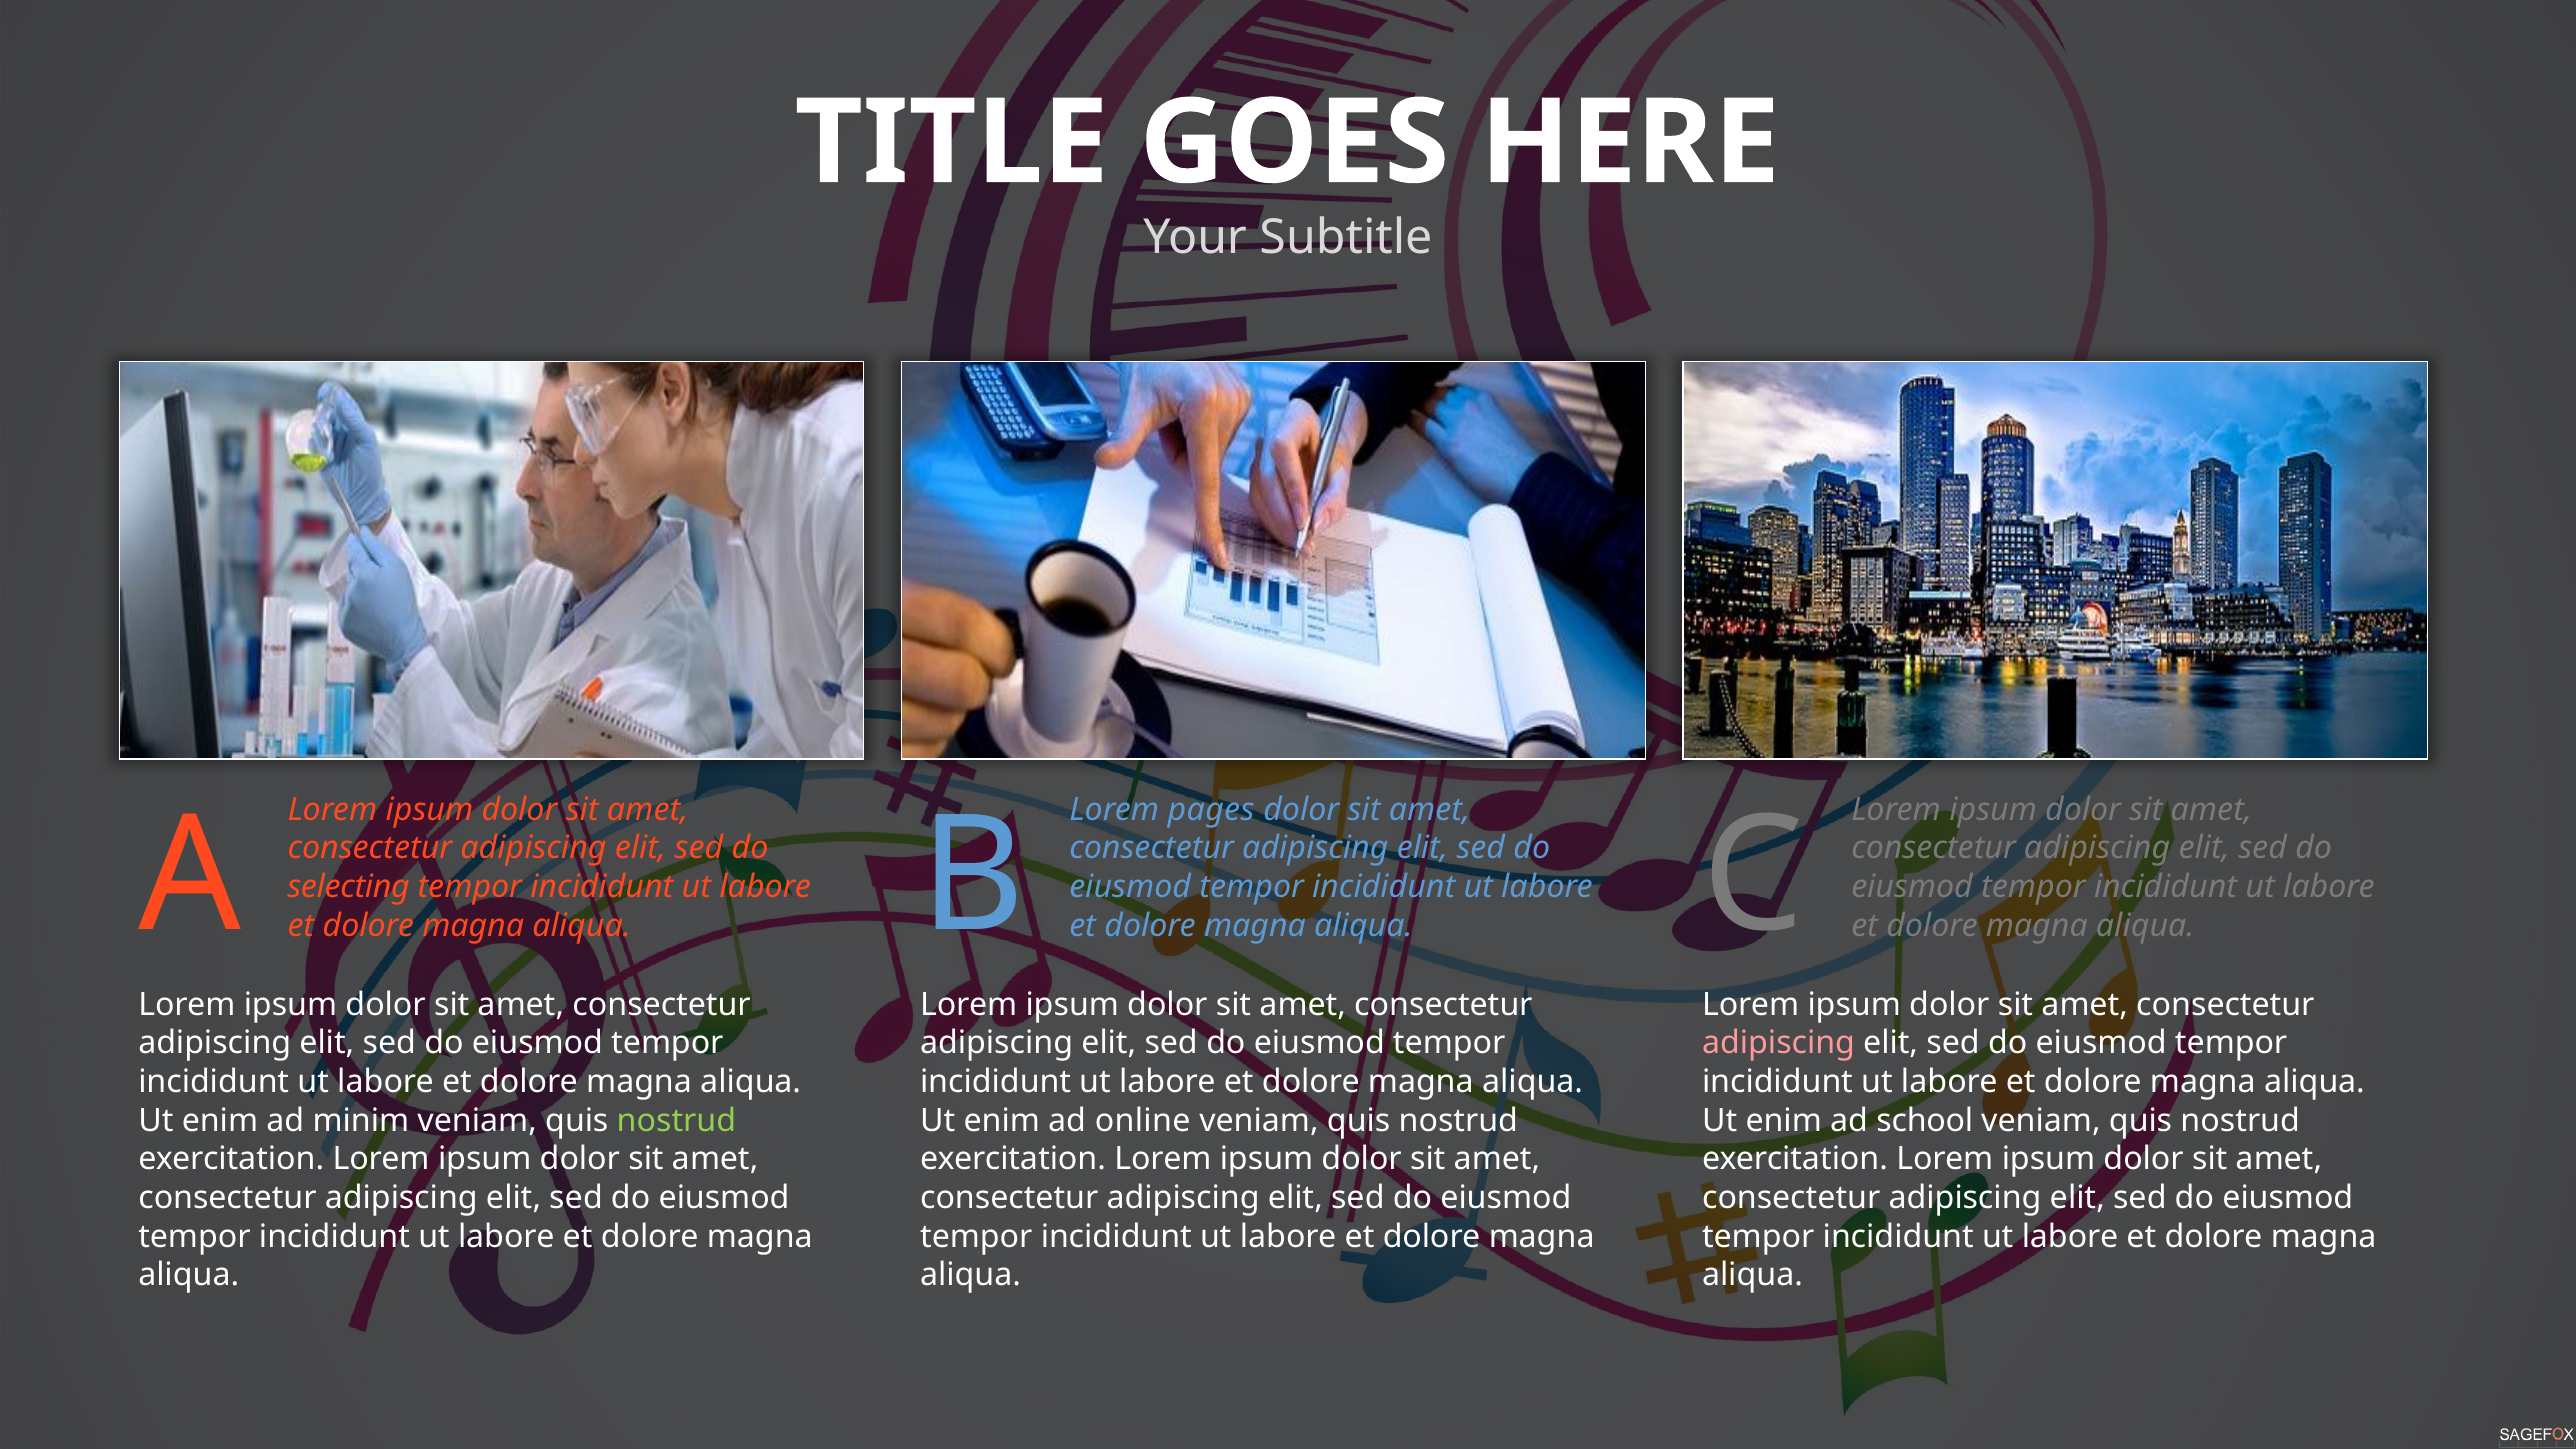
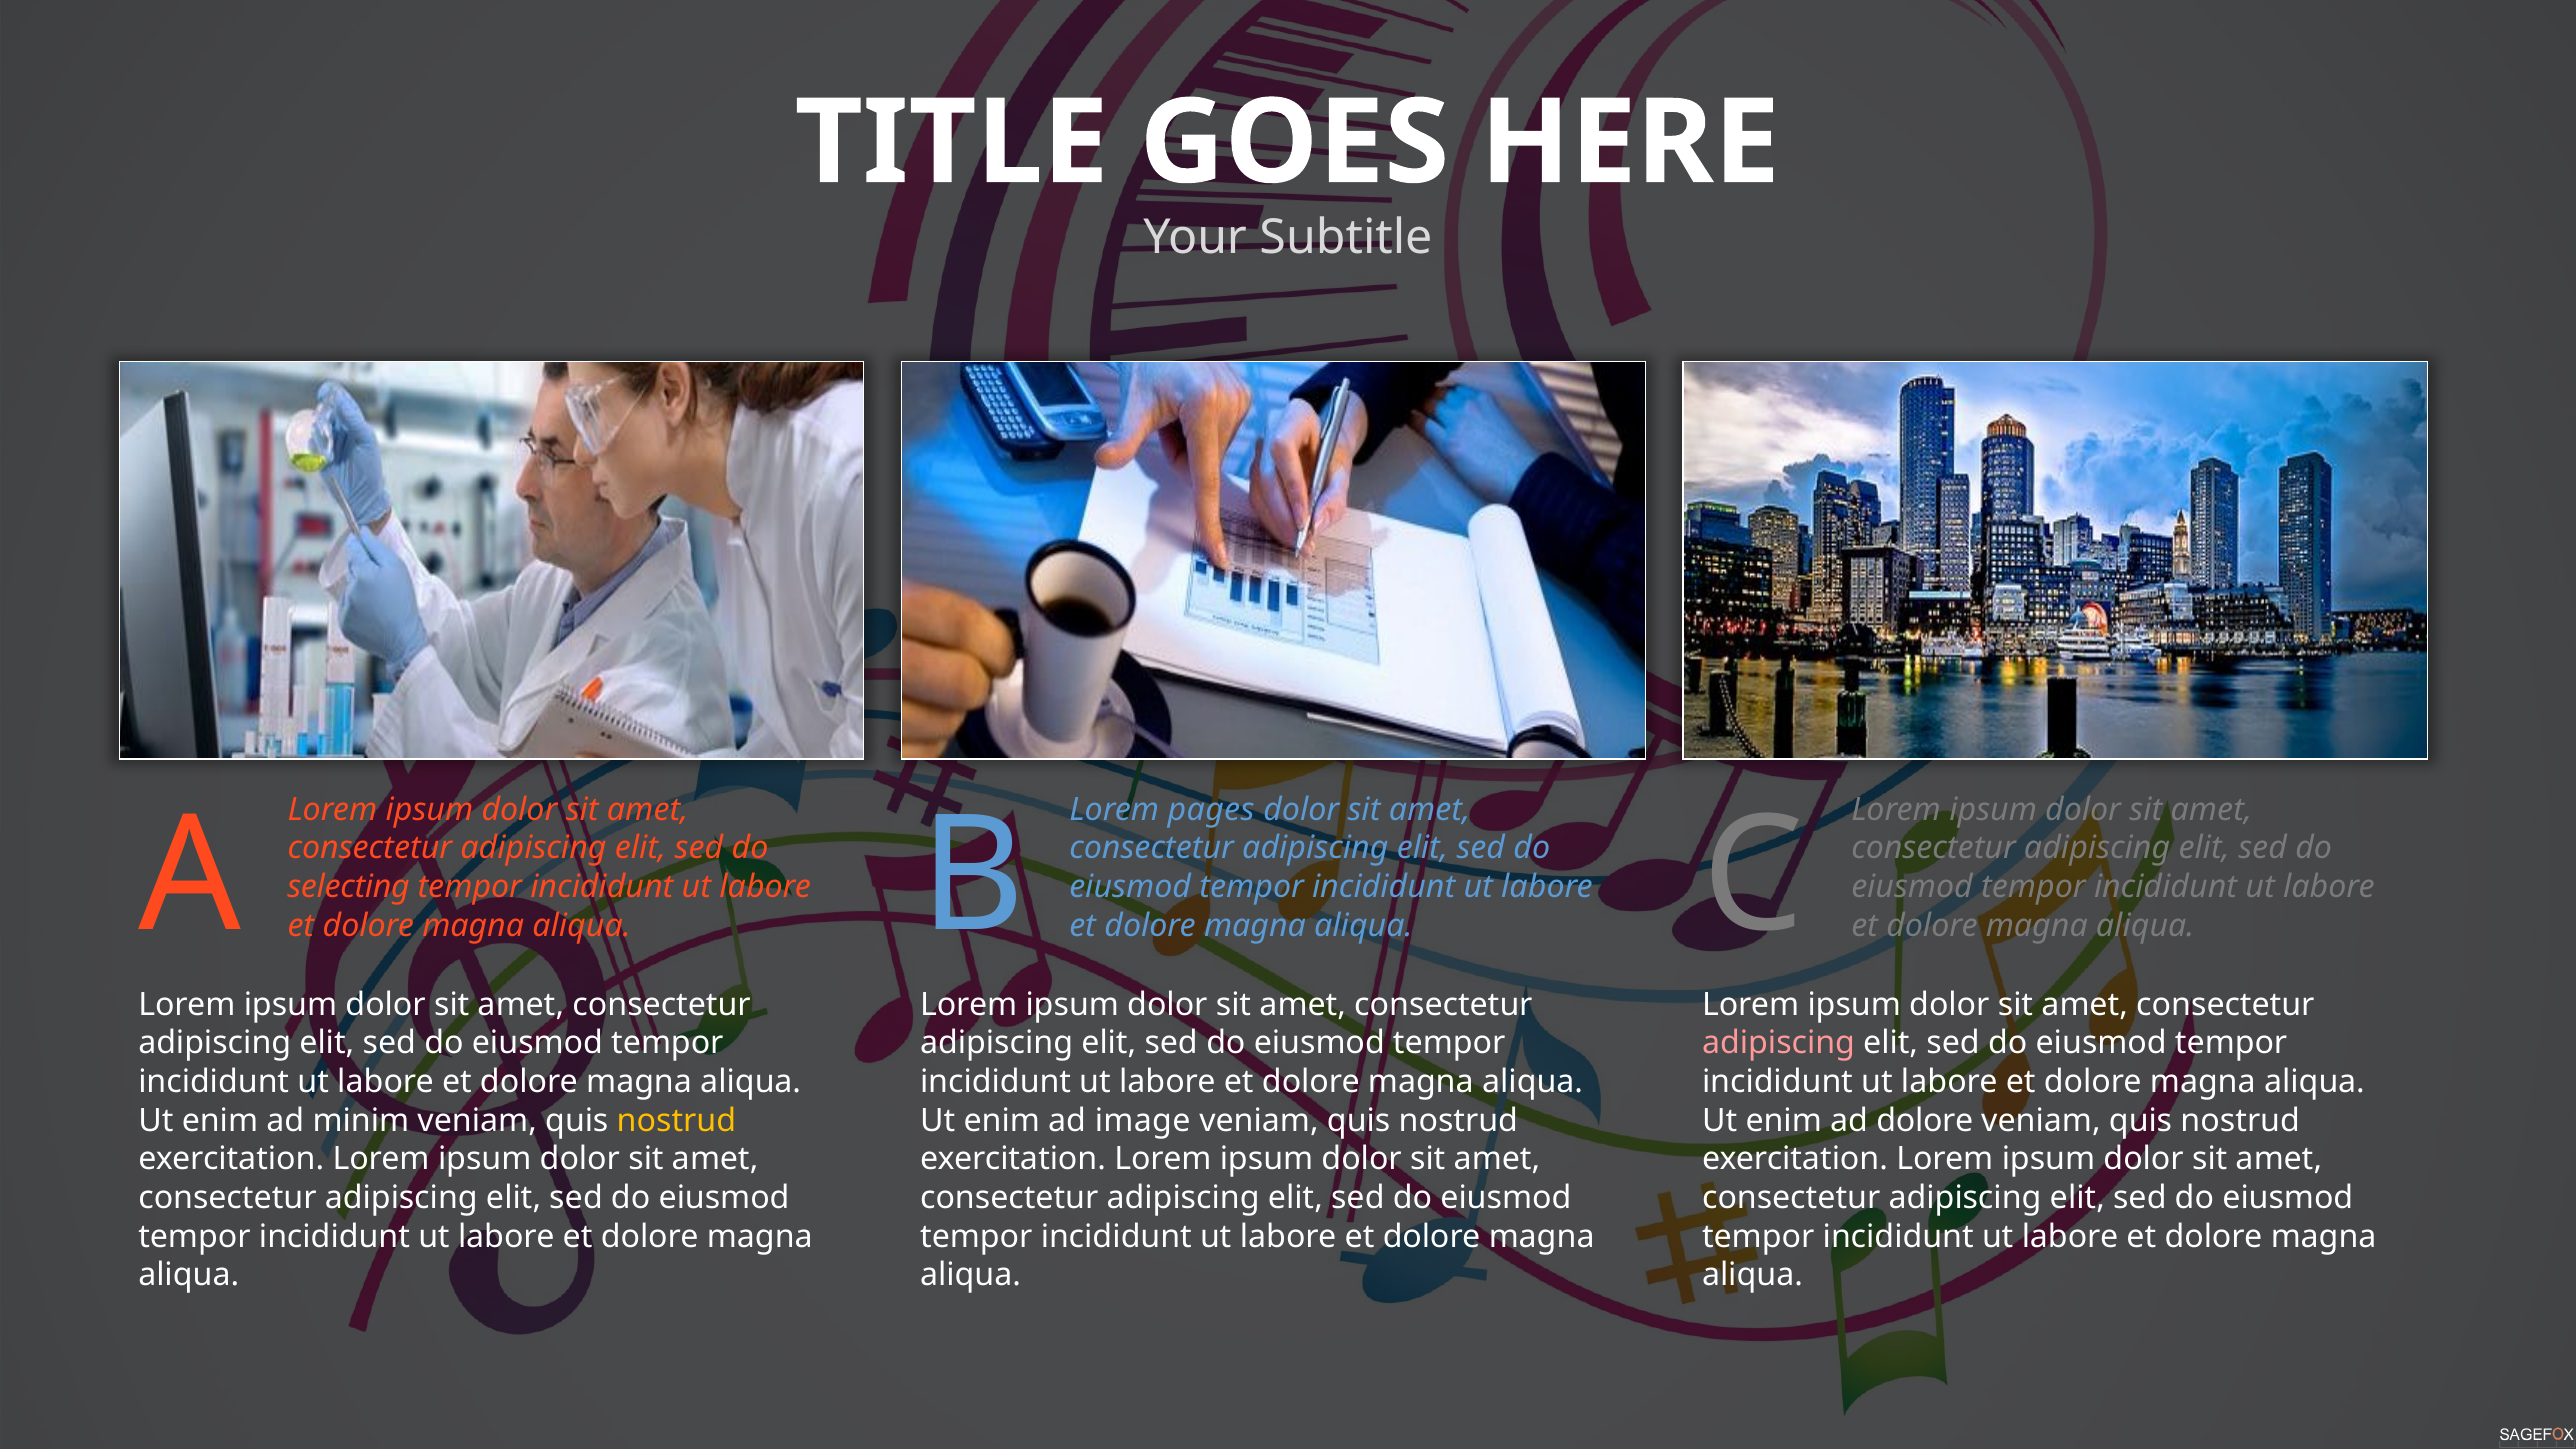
nostrud at (676, 1121) colour: light green -> yellow
online: online -> image
ad school: school -> dolore
